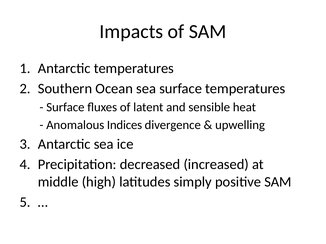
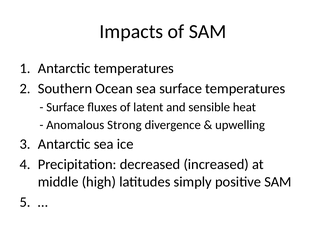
Indices: Indices -> Strong
